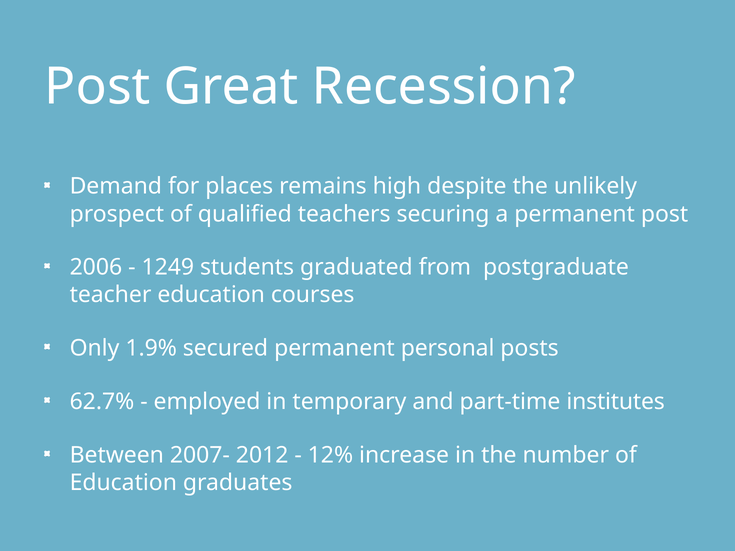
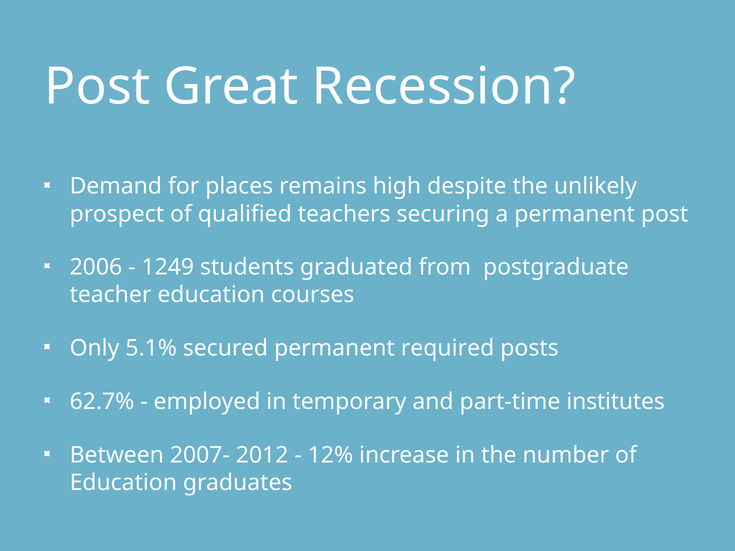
1.9%: 1.9% -> 5.1%
personal: personal -> required
